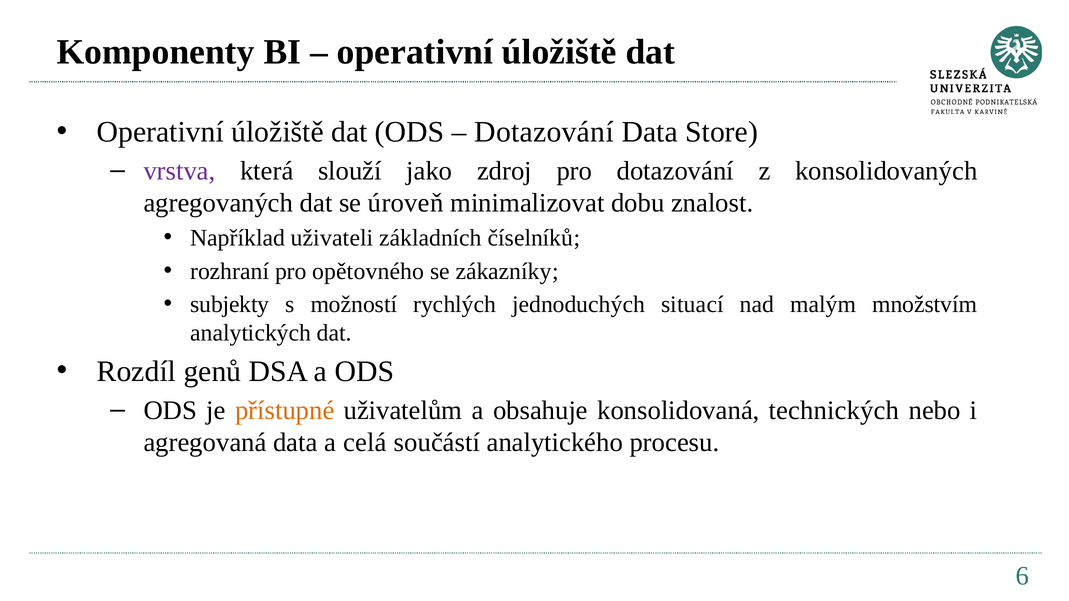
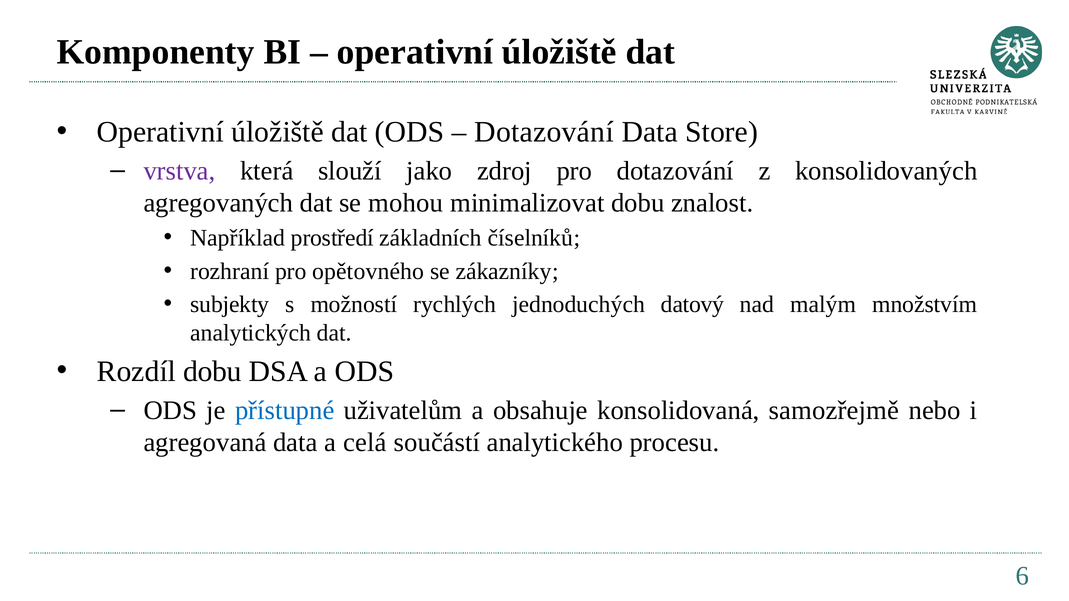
úroveň: úroveň -> mohou
uživateli: uživateli -> prostředí
situací: situací -> datový
Rozdíl genů: genů -> dobu
přístupné colour: orange -> blue
technických: technických -> samozřejmě
